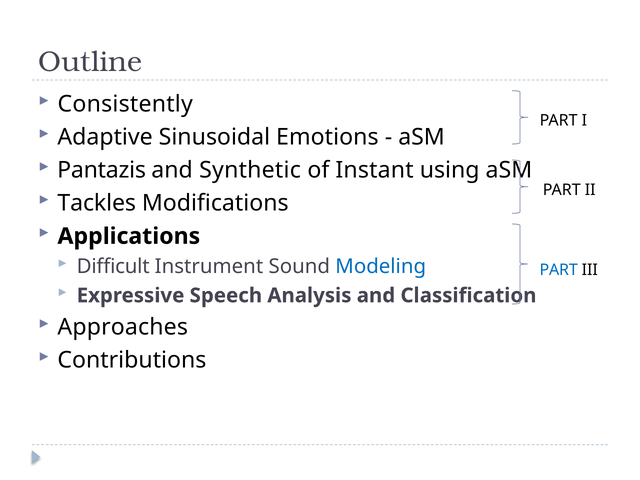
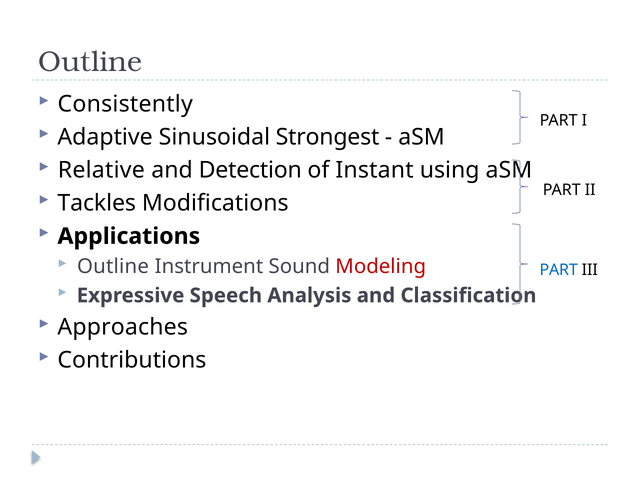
Emotions: Emotions -> Strongest
Pantazis: Pantazis -> Relative
Synthetic: Synthetic -> Detection
Difficult at (113, 267): Difficult -> Outline
Modeling colour: blue -> red
